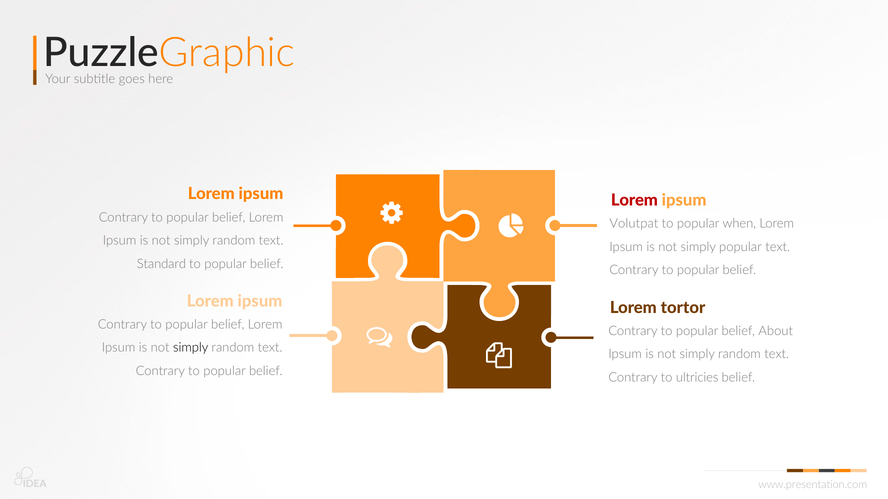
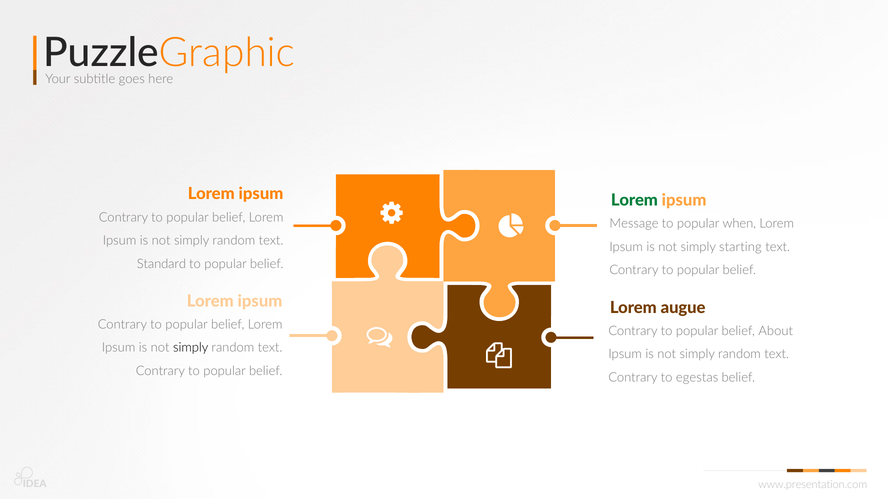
Lorem at (634, 201) colour: red -> green
Volutpat: Volutpat -> Message
simply popular: popular -> starting
tortor: tortor -> augue
ultricies: ultricies -> egestas
